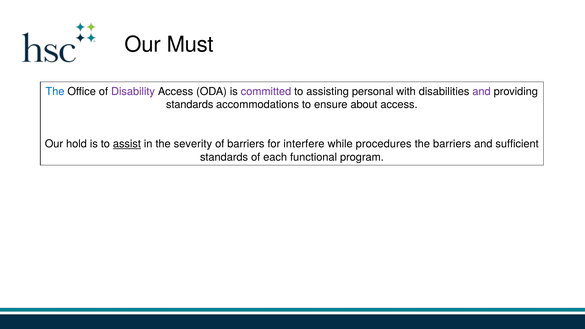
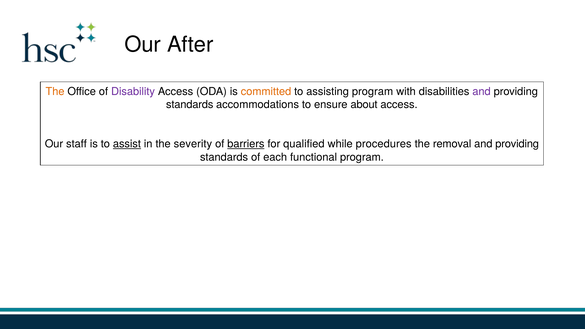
Must: Must -> After
The at (55, 91) colour: blue -> orange
committed colour: purple -> orange
assisting personal: personal -> program
hold: hold -> staff
barriers at (246, 144) underline: none -> present
interfere: interfere -> qualified
the barriers: barriers -> removal
sufficient at (517, 144): sufficient -> providing
